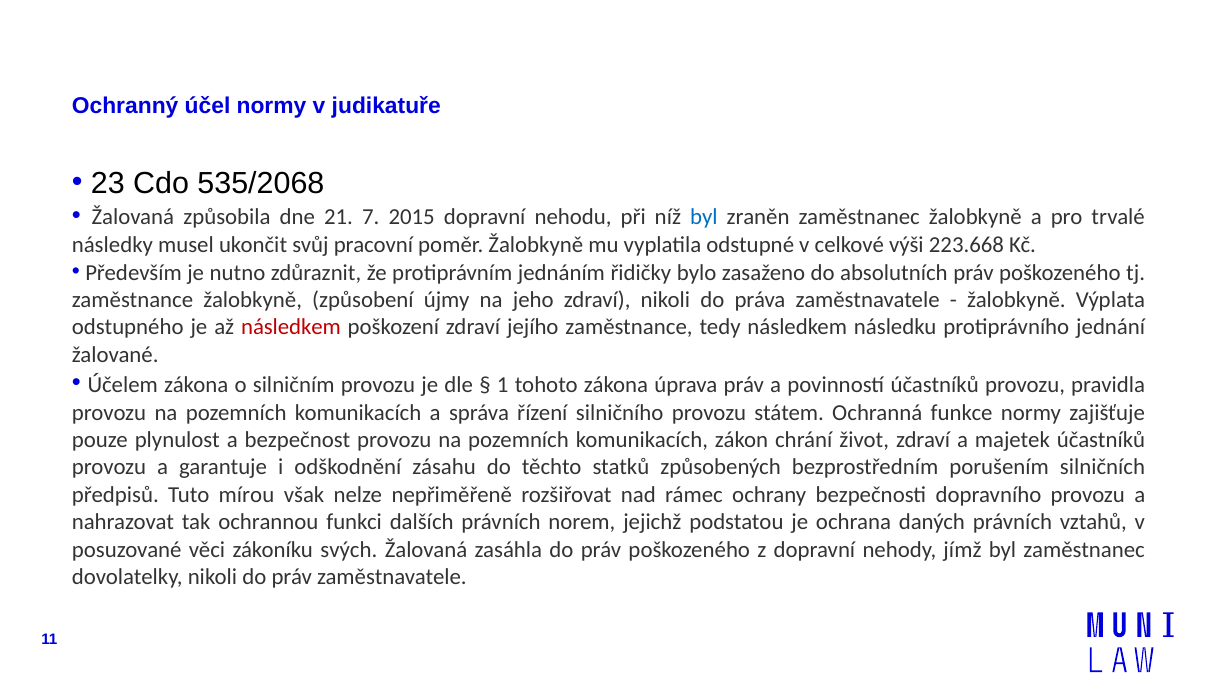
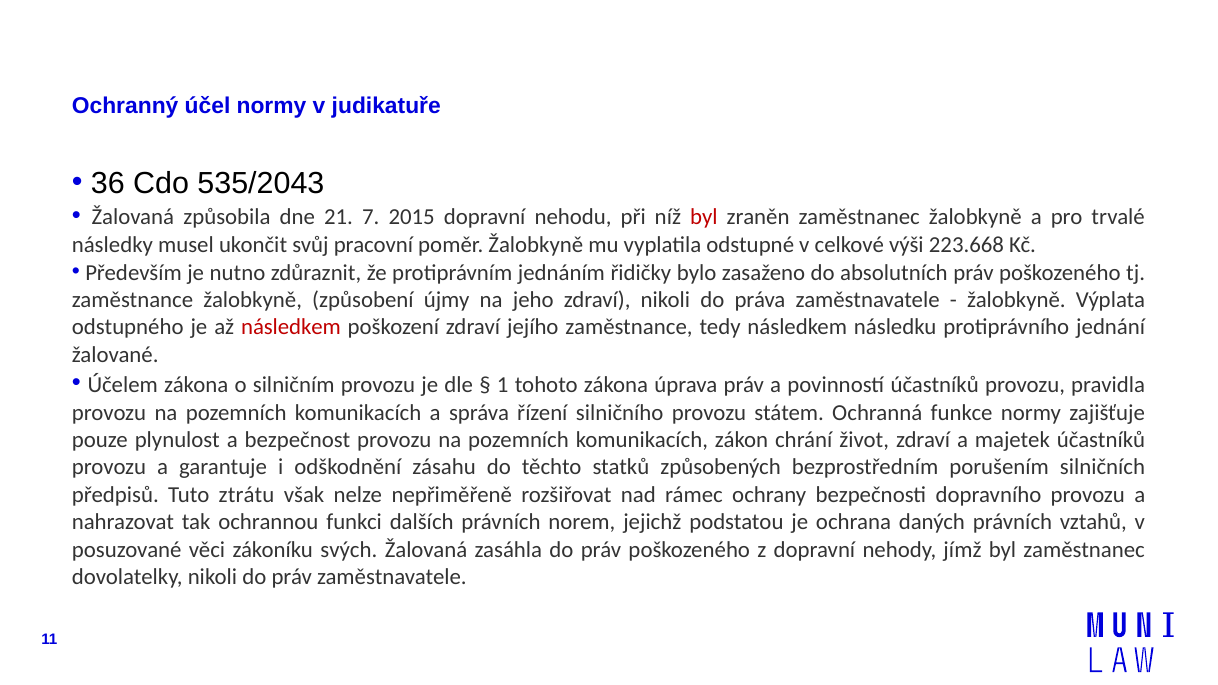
23: 23 -> 36
535/2068: 535/2068 -> 535/2043
byl at (704, 217) colour: blue -> red
mírou: mírou -> ztrátu
